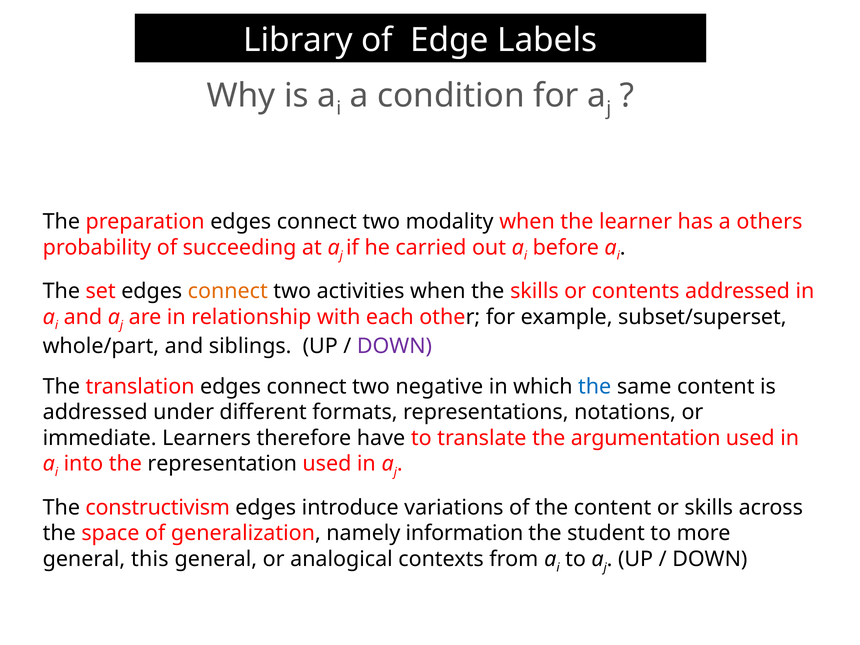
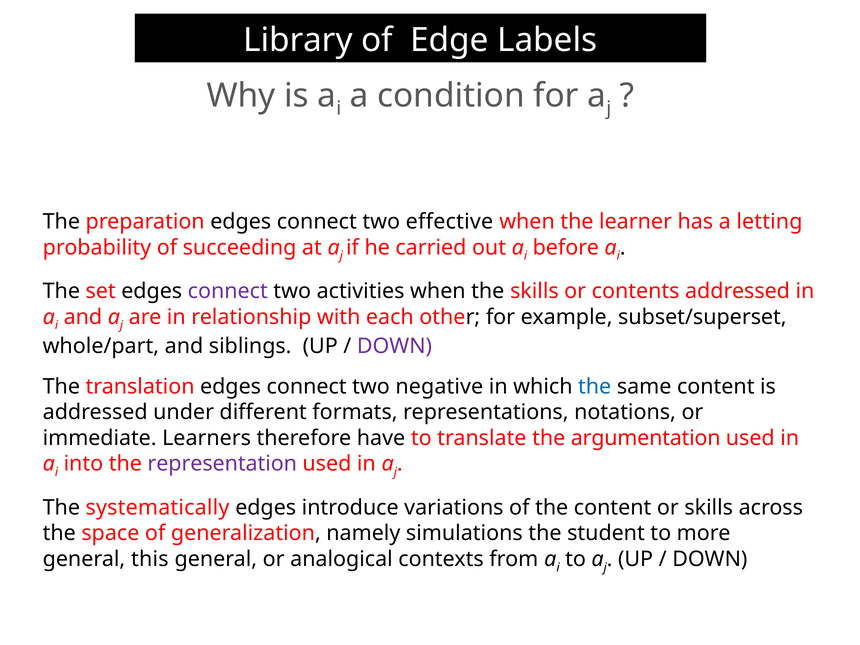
modality: modality -> effective
others: others -> letting
connect at (228, 291) colour: orange -> purple
representation colour: black -> purple
constructivism: constructivism -> systematically
information: information -> simulations
